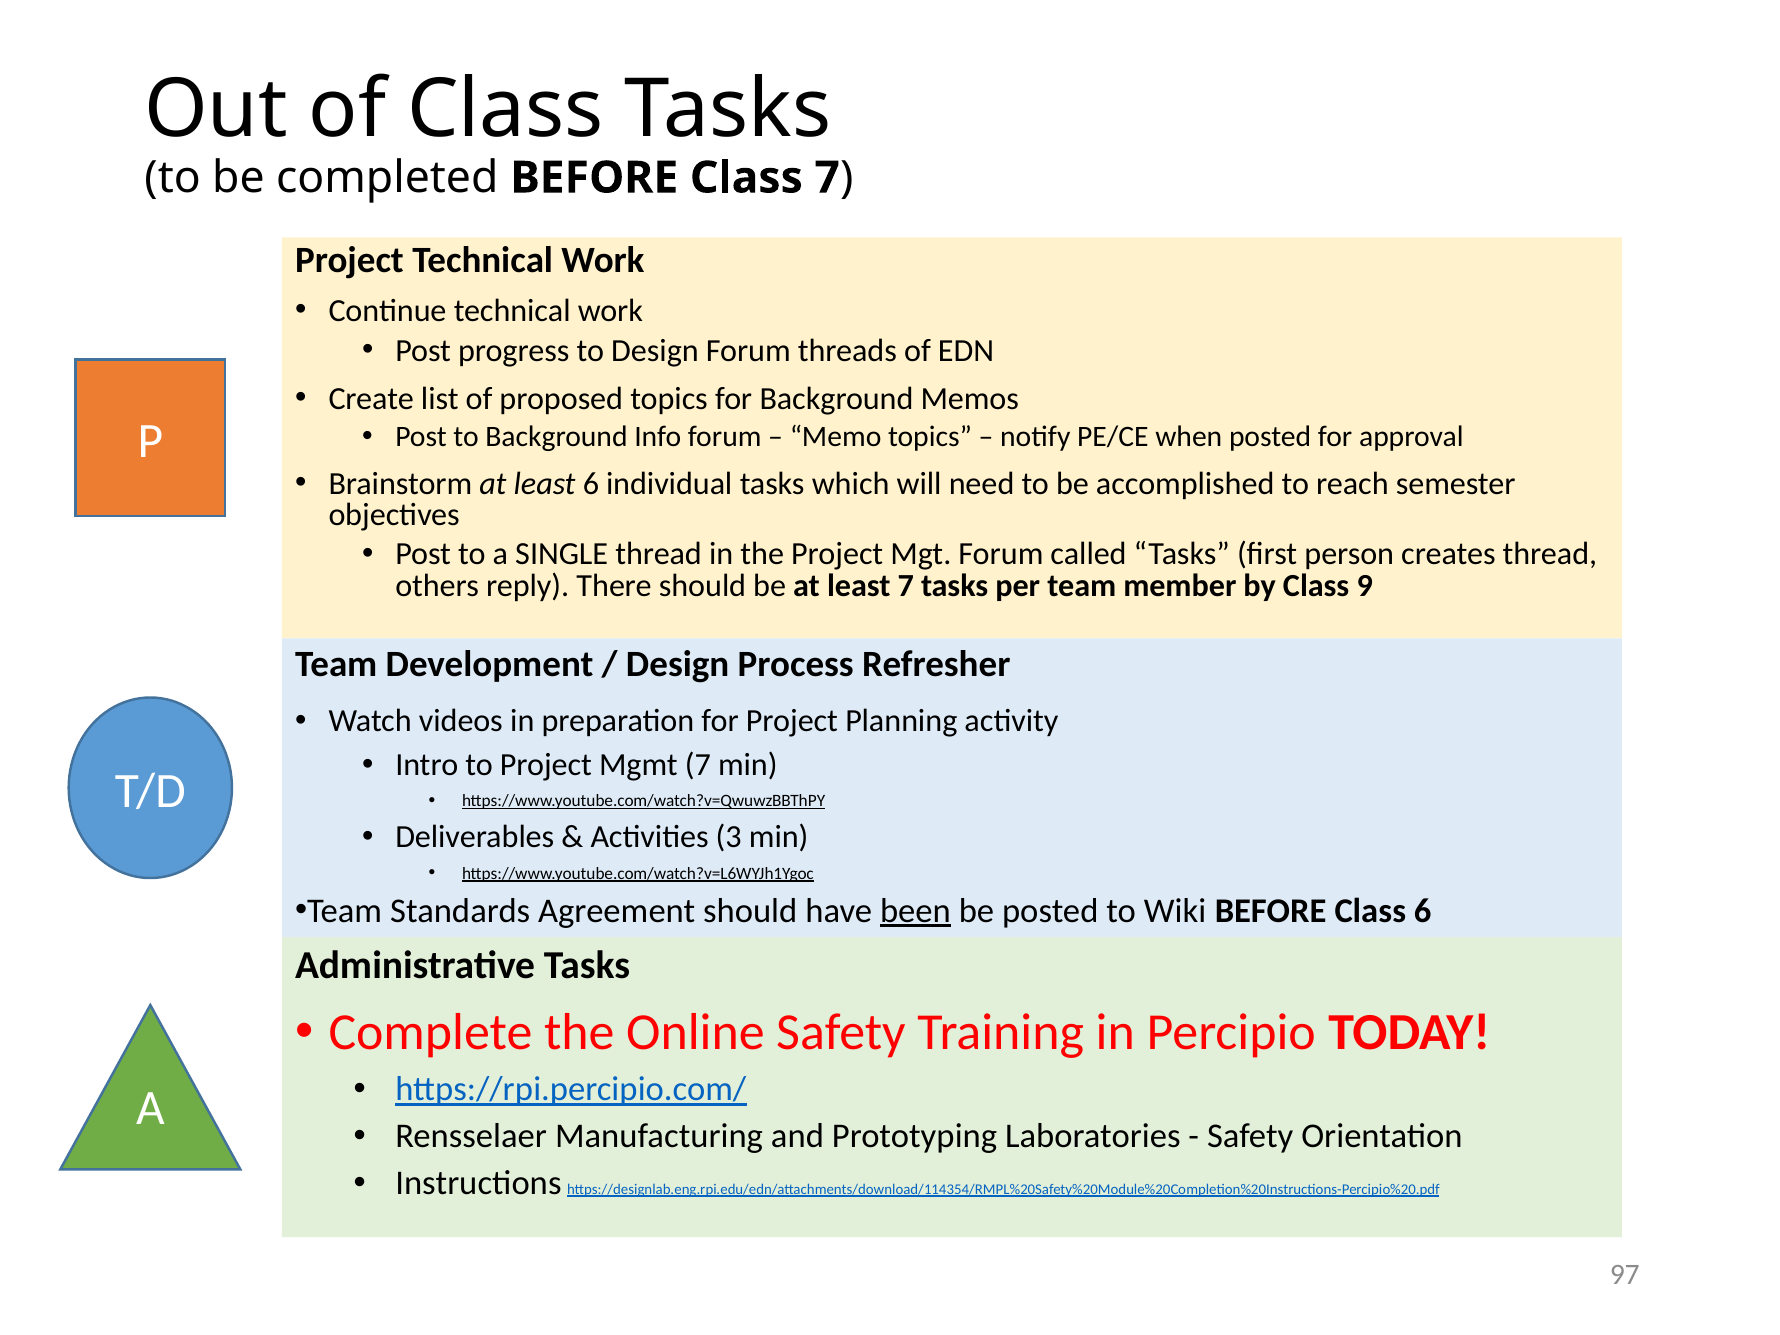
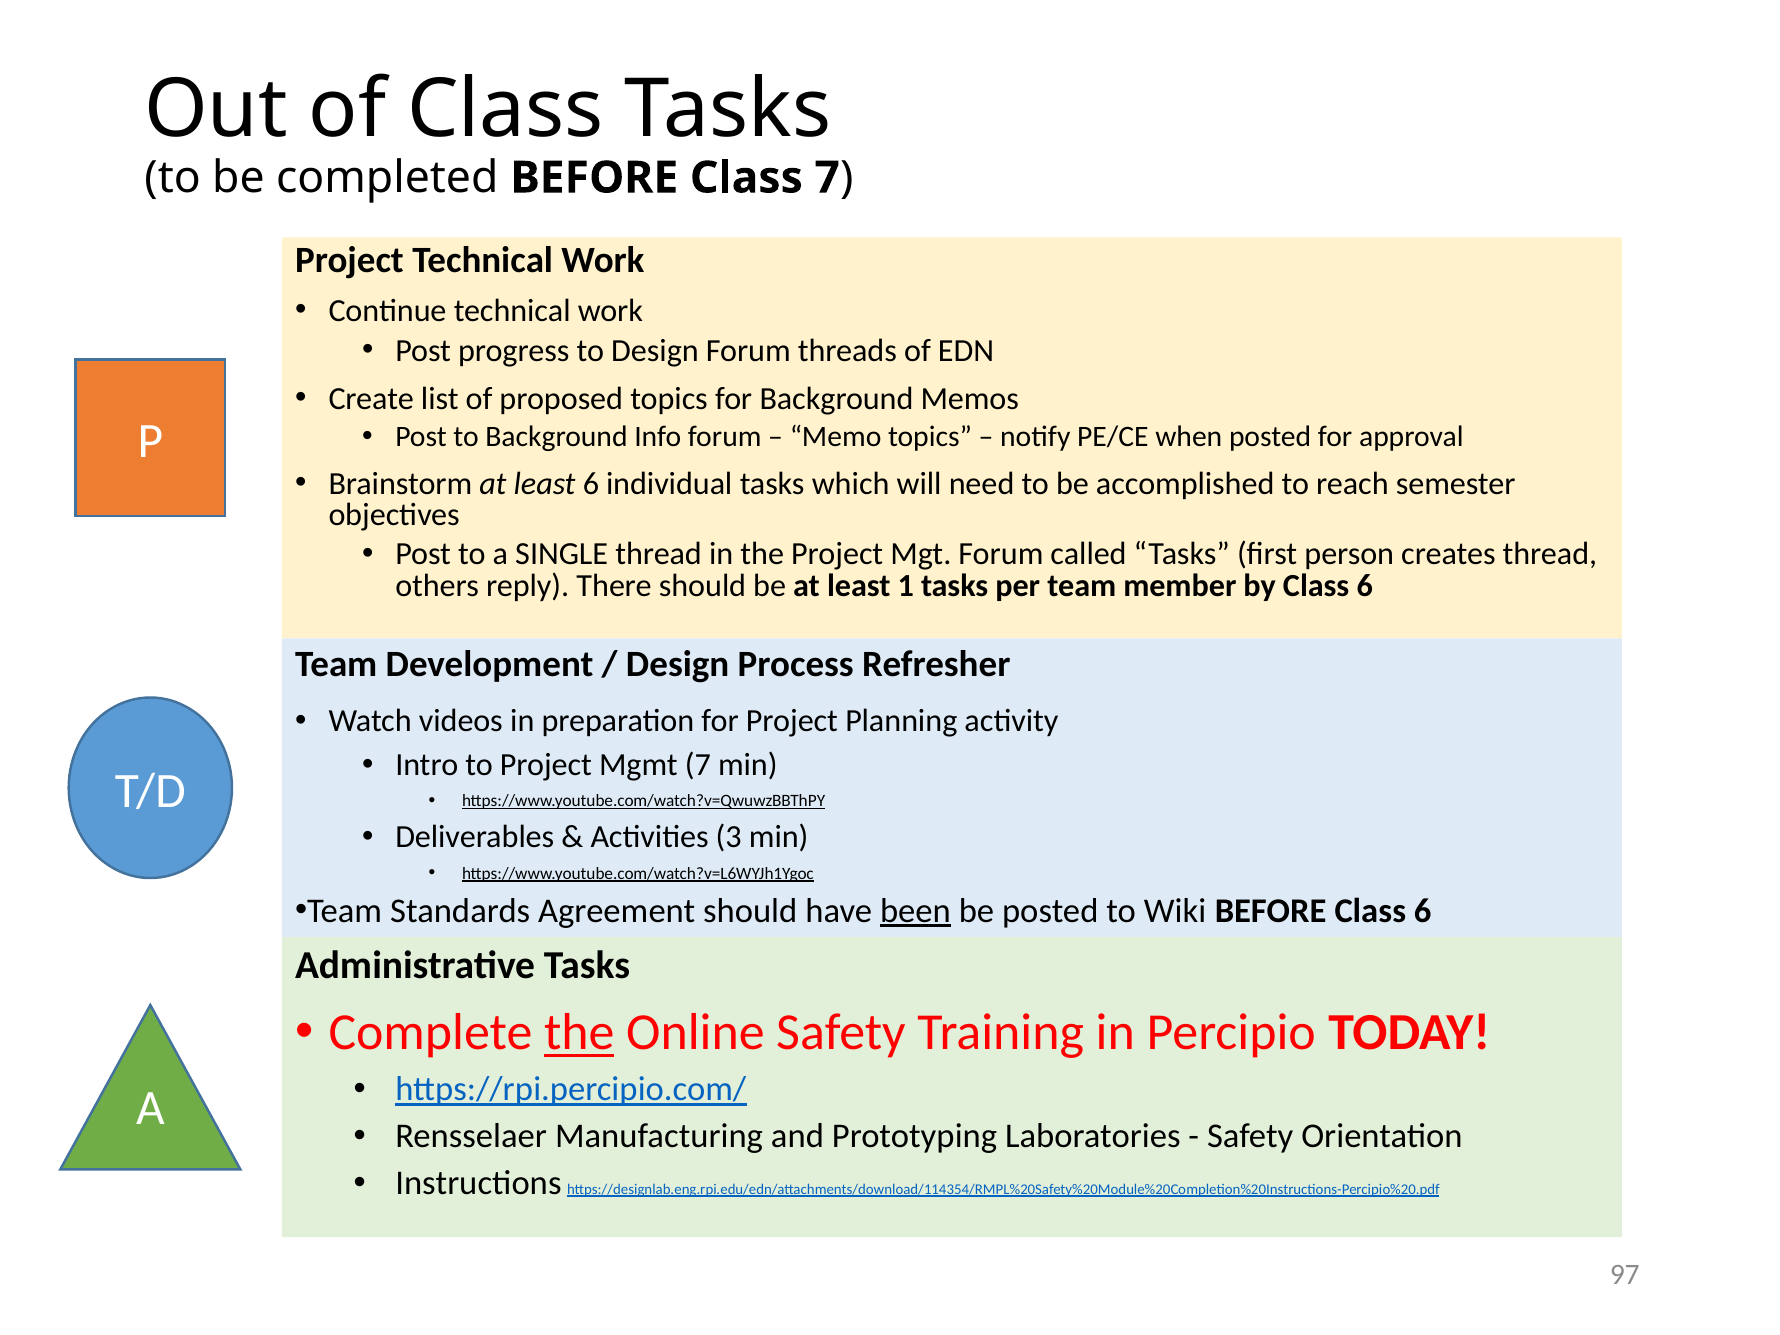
least 7: 7 -> 1
by Class 9: 9 -> 6
the at (579, 1033) underline: none -> present
